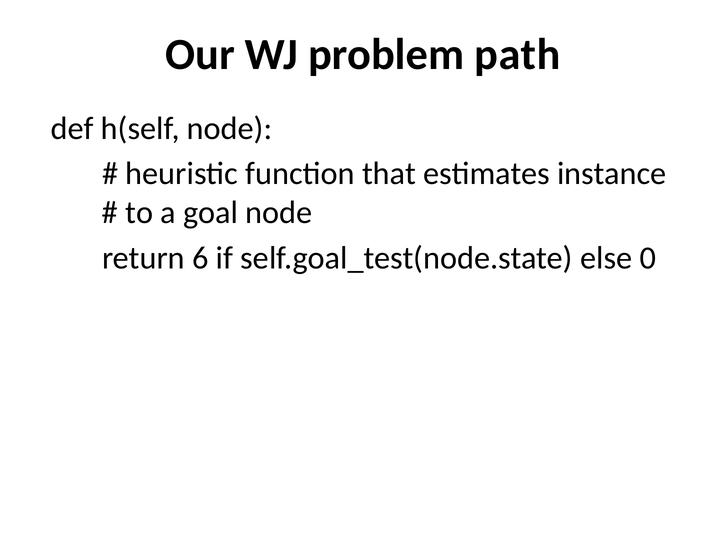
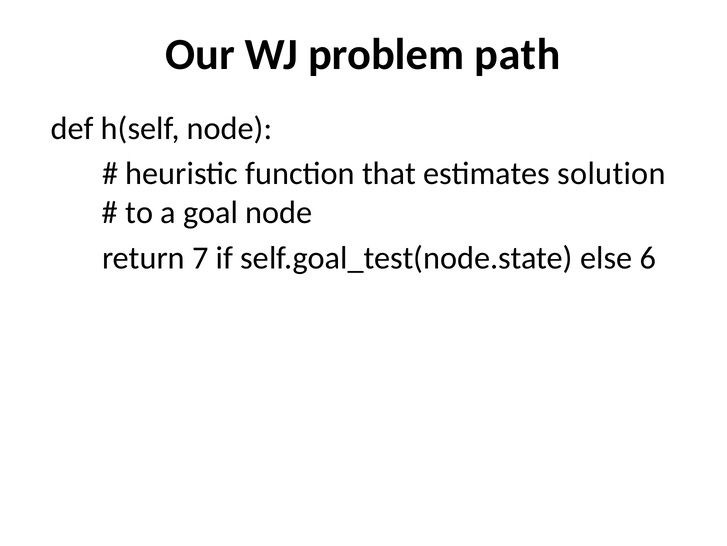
instance: instance -> solution
6: 6 -> 7
0: 0 -> 6
